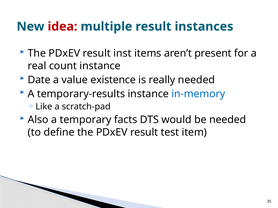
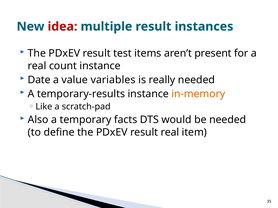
inst: inst -> test
existence: existence -> variables
in-memory colour: blue -> orange
result test: test -> real
